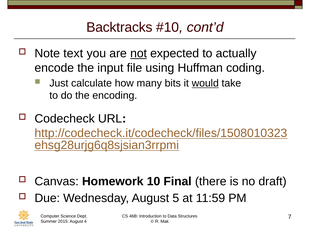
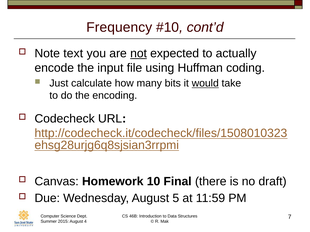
Backtracks: Backtracks -> Frequency
